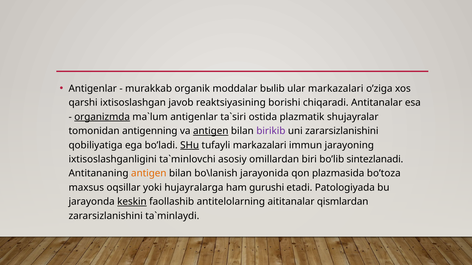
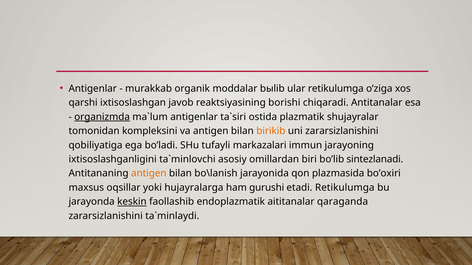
ular markazalari: markazalari -> retikulumga
antigenning: antigenning -> kompleksini
antigen at (211, 131) underline: present -> none
birikib colour: purple -> orange
SHu underline: present -> none
bo’toza: bo’toza -> bo’oxiri
etadi Patologiyada: Patologiyada -> Retikulumga
antitelolarning: antitelolarning -> endoplazmatik
qismlardan: qismlardan -> qaraganda
